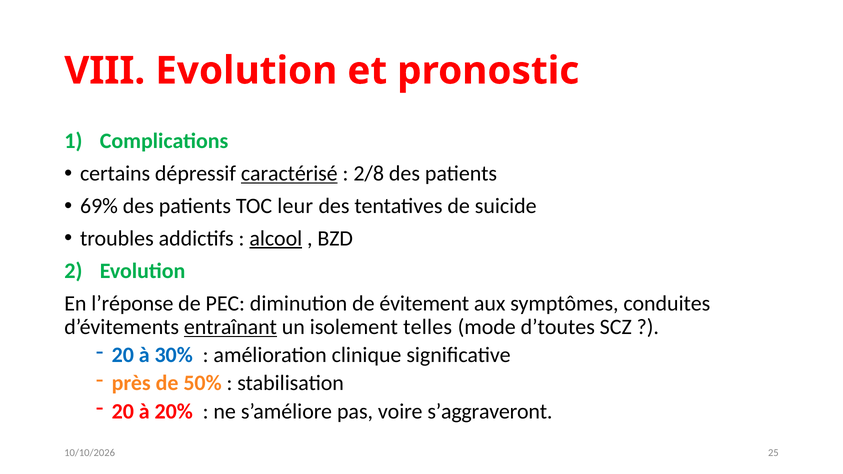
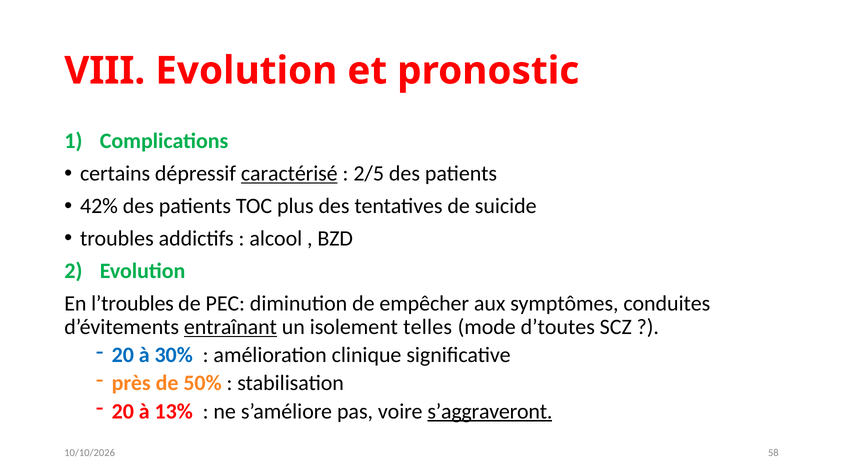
2/8: 2/8 -> 2/5
69%: 69% -> 42%
leur: leur -> plus
alcool underline: present -> none
l’réponse: l’réponse -> l’troubles
évitement: évitement -> empêcher
20%: 20% -> 13%
s’aggraveront underline: none -> present
25: 25 -> 58
